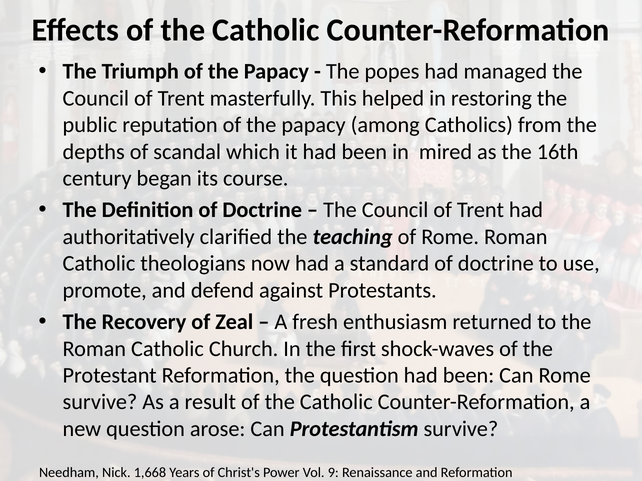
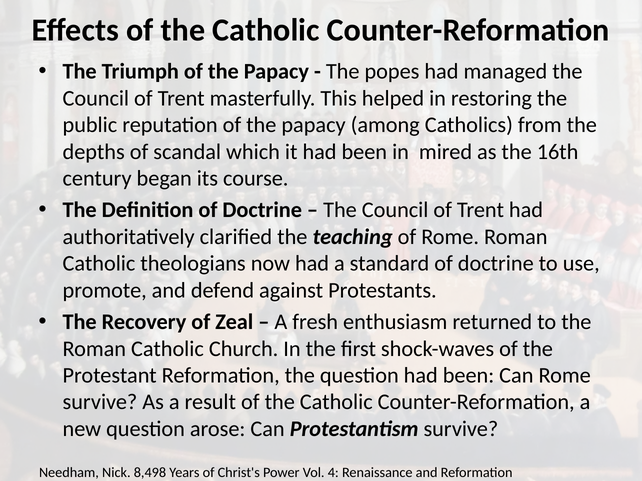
1,668: 1,668 -> 8,498
9: 9 -> 4
